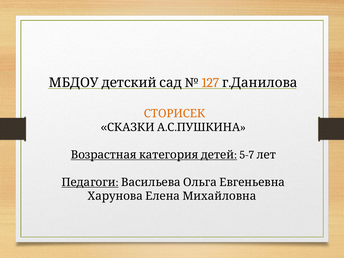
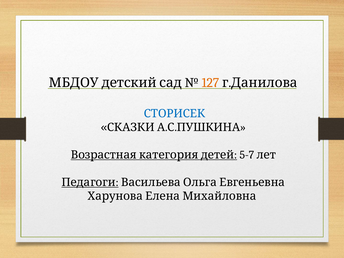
СТОРИСЕК colour: orange -> blue
